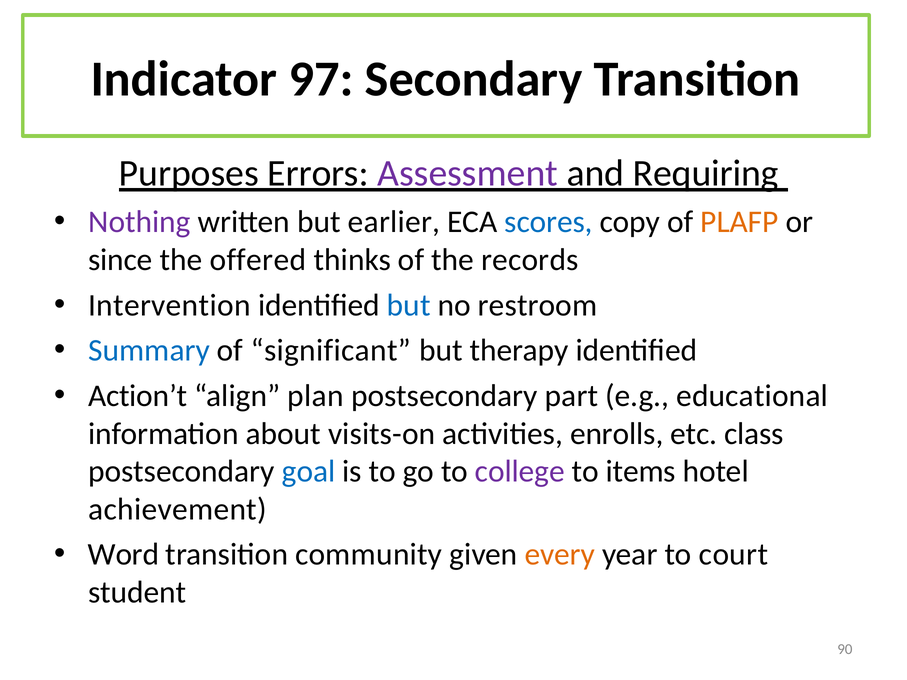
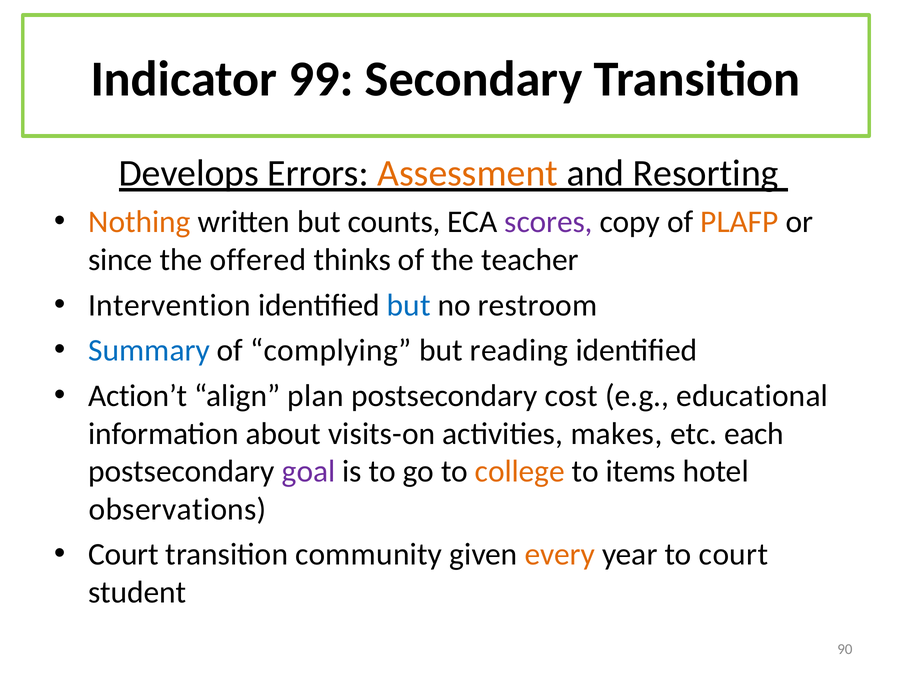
97: 97 -> 99
Purposes: Purposes -> Develops
Assessment colour: purple -> orange
Requiring: Requiring -> Resorting
Nothing colour: purple -> orange
earlier: earlier -> counts
scores colour: blue -> purple
records: records -> teacher
significant: significant -> complying
therapy: therapy -> reading
part: part -> cost
enrolls: enrolls -> makes
class: class -> each
goal colour: blue -> purple
college colour: purple -> orange
achievement: achievement -> observations
Word at (124, 555): Word -> Court
